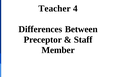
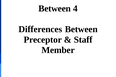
Teacher at (55, 8): Teacher -> Between
